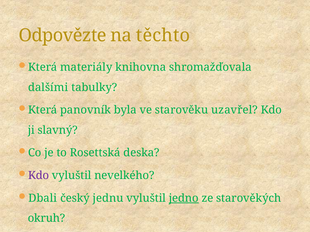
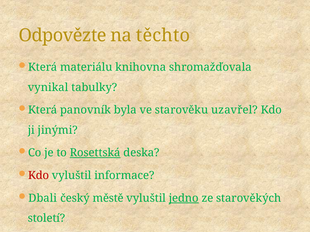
materiály: materiály -> materiálu
dalšími: dalšími -> vynikal
slavný: slavný -> jinými
Rosettská underline: none -> present
Kdo at (39, 176) colour: purple -> red
nevelkého: nevelkého -> informace
jednu: jednu -> městě
okruh: okruh -> století
